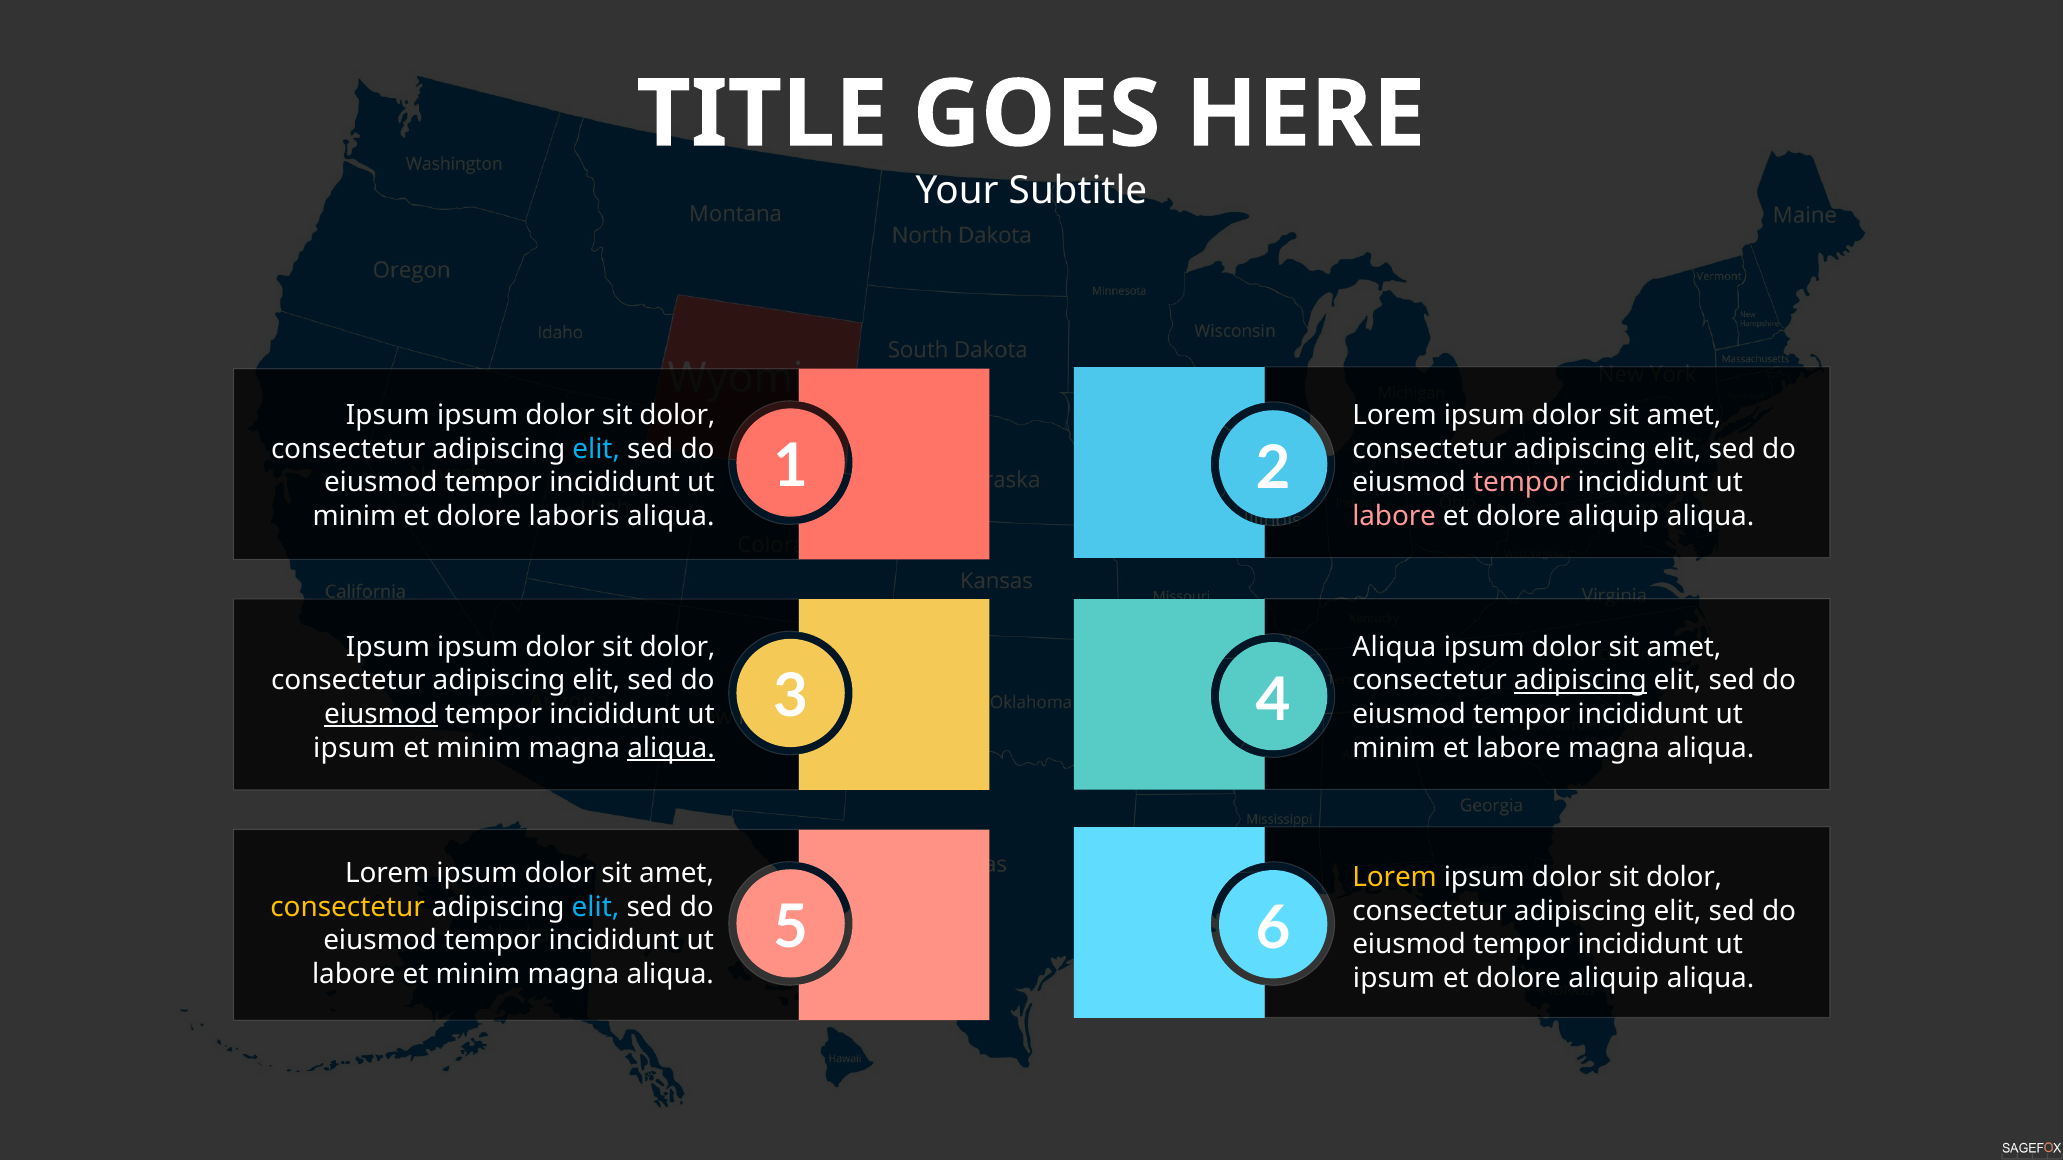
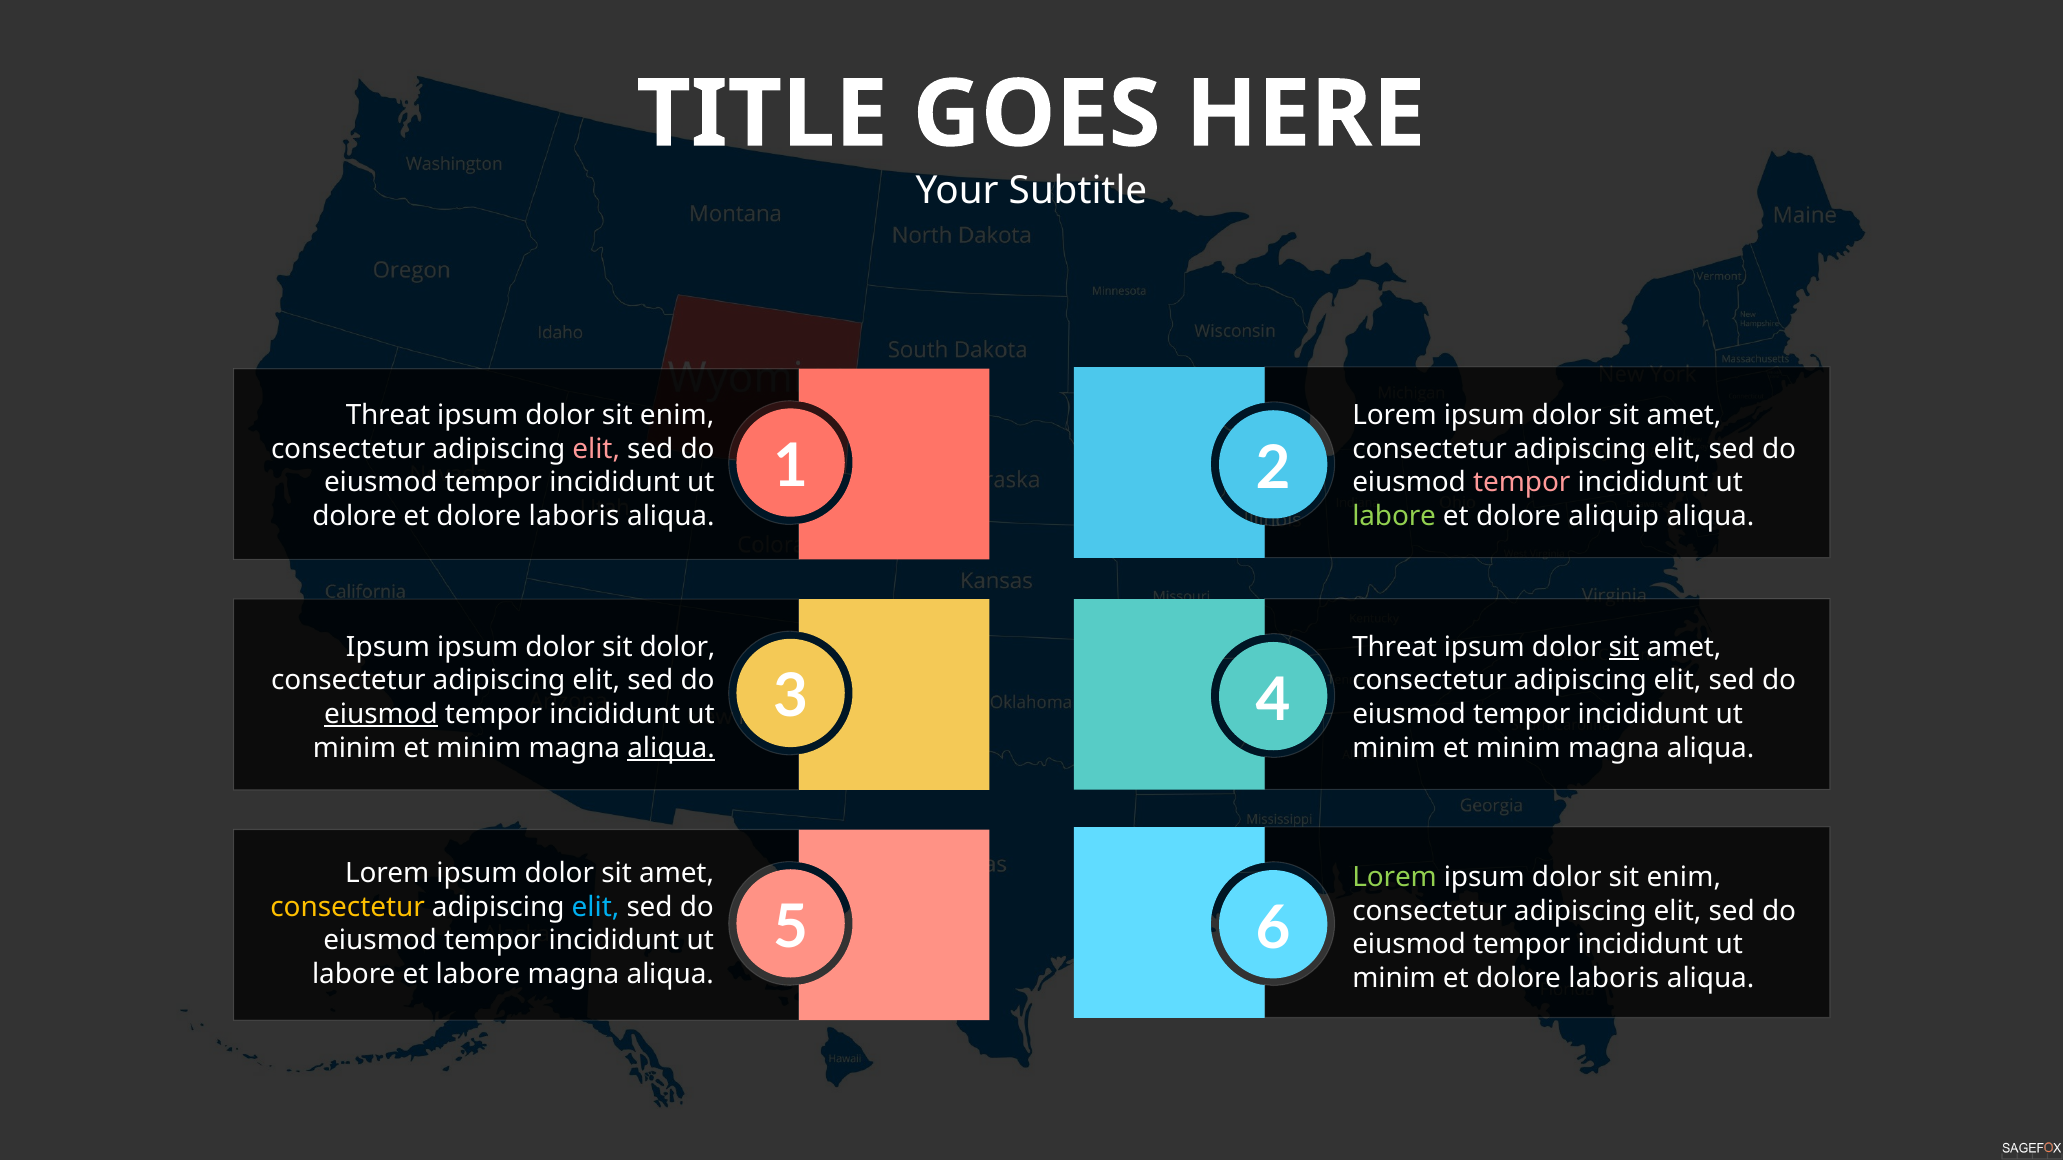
Ipsum at (388, 416): Ipsum -> Threat
dolor at (677, 416): dolor -> enim
elit at (596, 449) colour: light blue -> pink
minim at (354, 516): minim -> dolore
labore at (1394, 516) colour: pink -> light green
Aliqua at (1394, 647): Aliqua -> Threat
sit at (1624, 647) underline: none -> present
adipiscing at (1580, 681) underline: present -> none
ipsum at (354, 748): ipsum -> minim
labore at (1518, 748): labore -> minim
Lorem at (1395, 878) colour: yellow -> light green
dolor at (1684, 878): dolor -> enim
labore et minim: minim -> labore
ipsum at (1394, 978): ipsum -> minim
aliquip at (1614, 978): aliquip -> laboris
